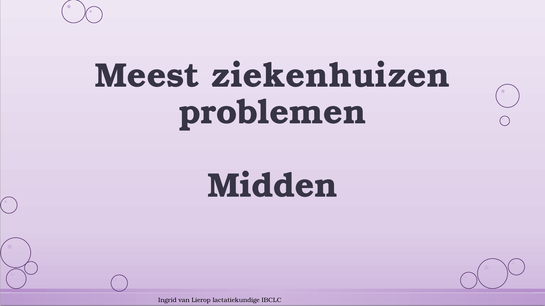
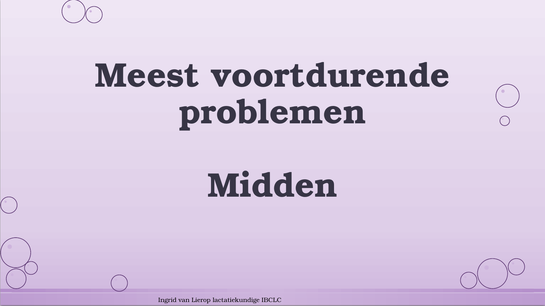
ziekenhuizen: ziekenhuizen -> voortdurende
